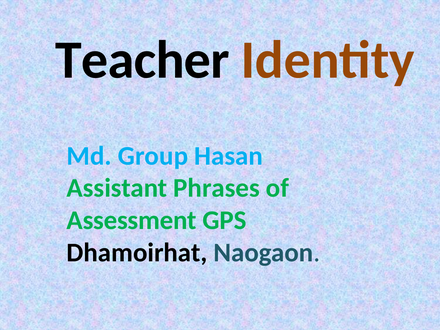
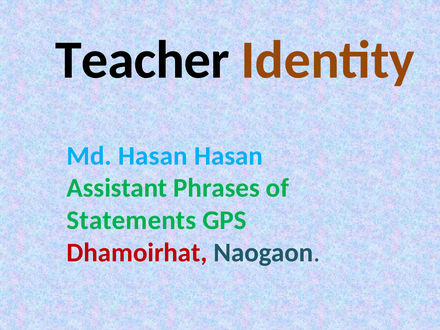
Md Group: Group -> Hasan
Assessment: Assessment -> Statements
Dhamoirhat colour: black -> red
